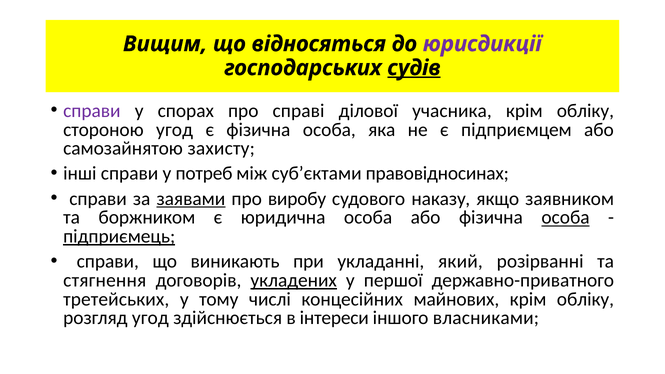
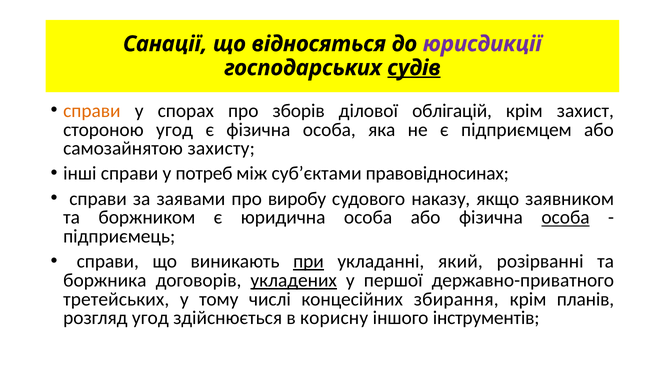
Вищим: Вищим -> Санації
справи at (92, 111) colour: purple -> orange
справі: справі -> зборів
учасника: учасника -> облігацій
обліку at (585, 111): обліку -> захист
заявами underline: present -> none
підприємець underline: present -> none
при underline: none -> present
стягнення: стягнення -> боржника
майнових: майнових -> збирання
обліку at (585, 299): обліку -> планів
інтереси: інтереси -> корисну
власниками: власниками -> інструментів
